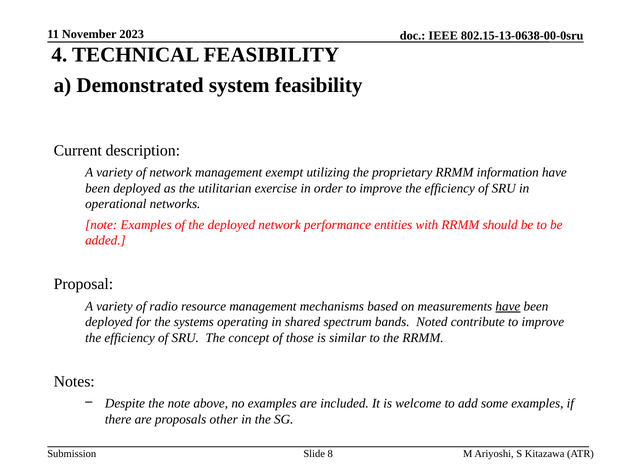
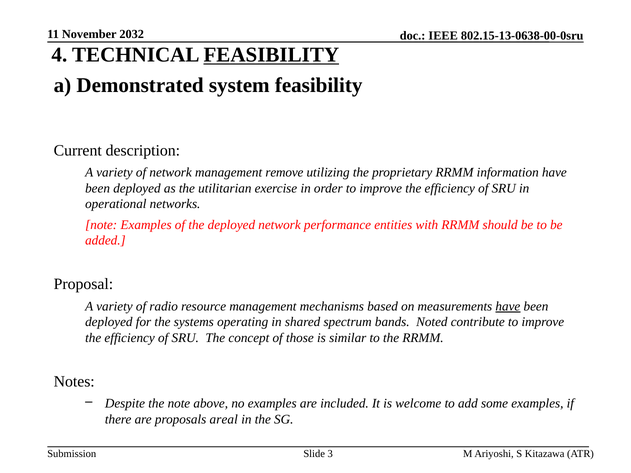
2023: 2023 -> 2032
FEASIBILITY at (271, 55) underline: none -> present
exempt: exempt -> remove
other: other -> areal
8: 8 -> 3
